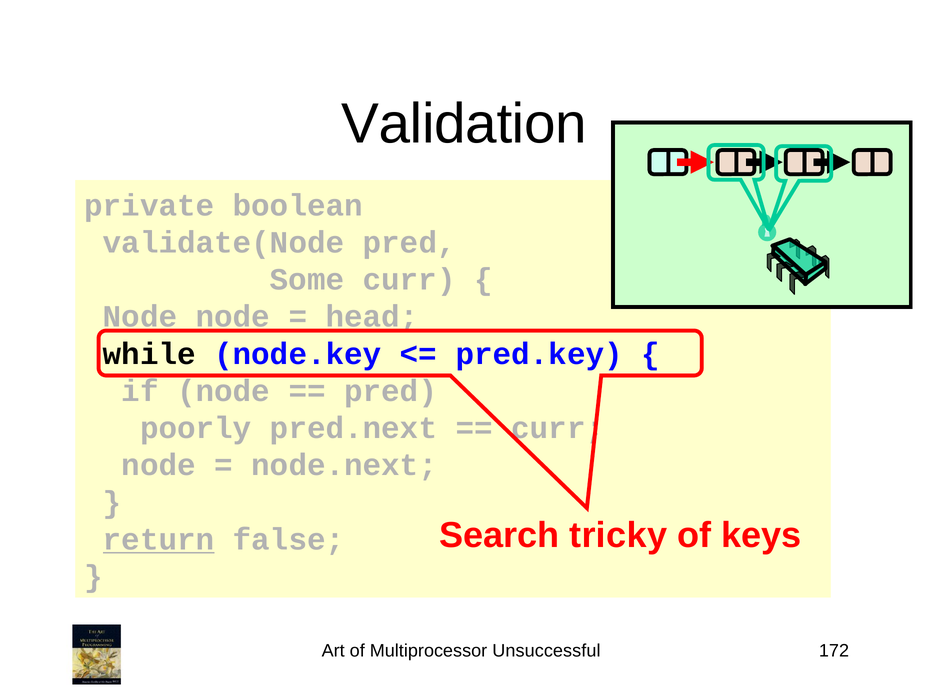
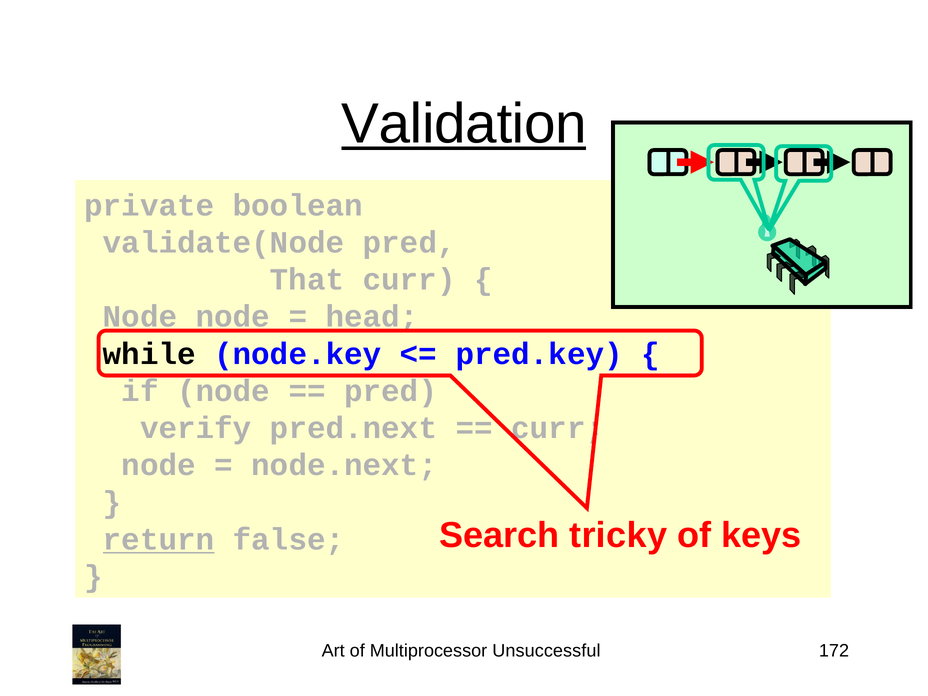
Validation underline: none -> present
Some: Some -> That
poorly: poorly -> verify
